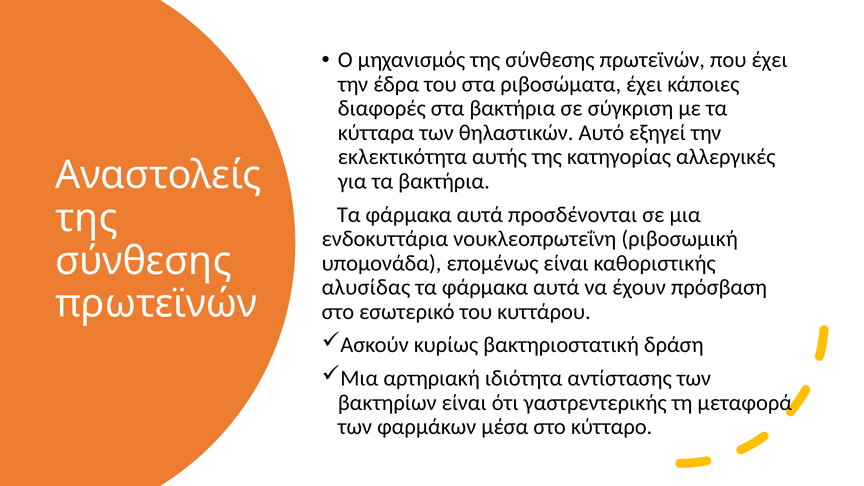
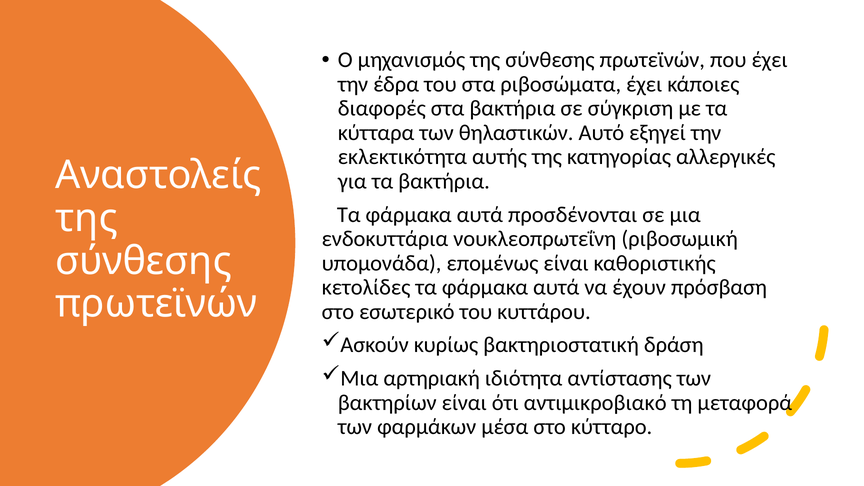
αλυσίδας: αλυσίδας -> κετολίδες
γαστρεντερικής: γαστρεντερικής -> αντιμικροβιακό
